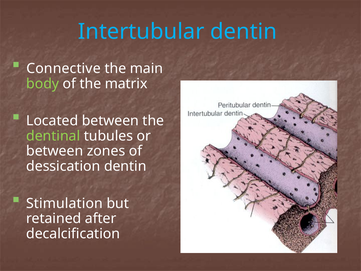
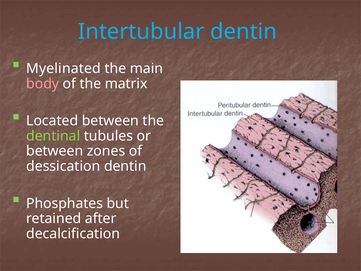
Connective: Connective -> Myelinated
body colour: light green -> pink
Stimulation: Stimulation -> Phosphates
